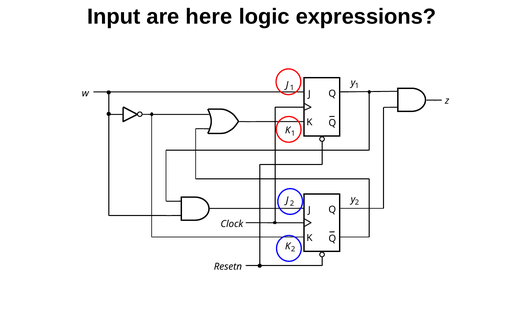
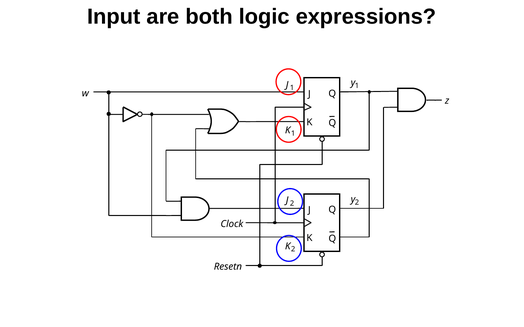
here: here -> both
